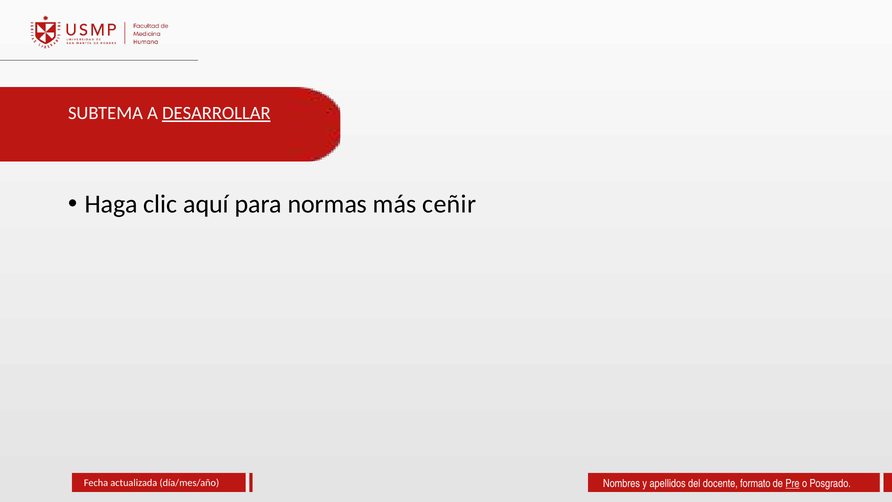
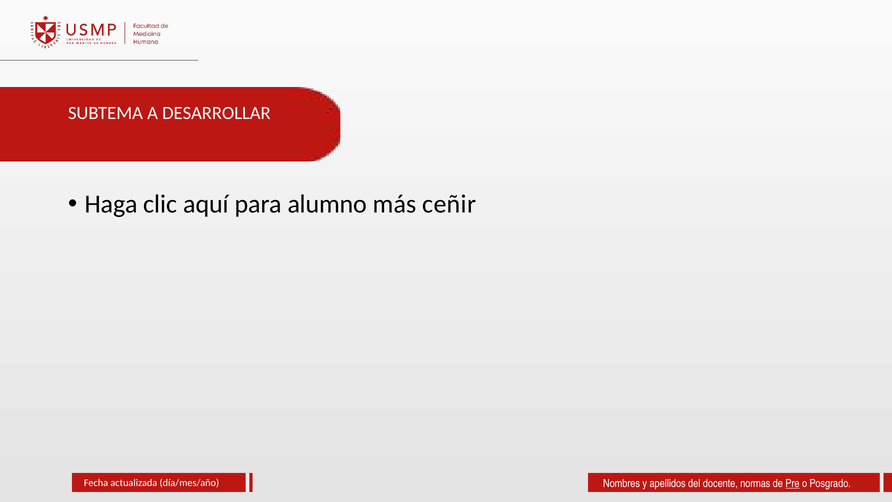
DESARROLLAR underline: present -> none
normas: normas -> alumno
formato: formato -> normas
